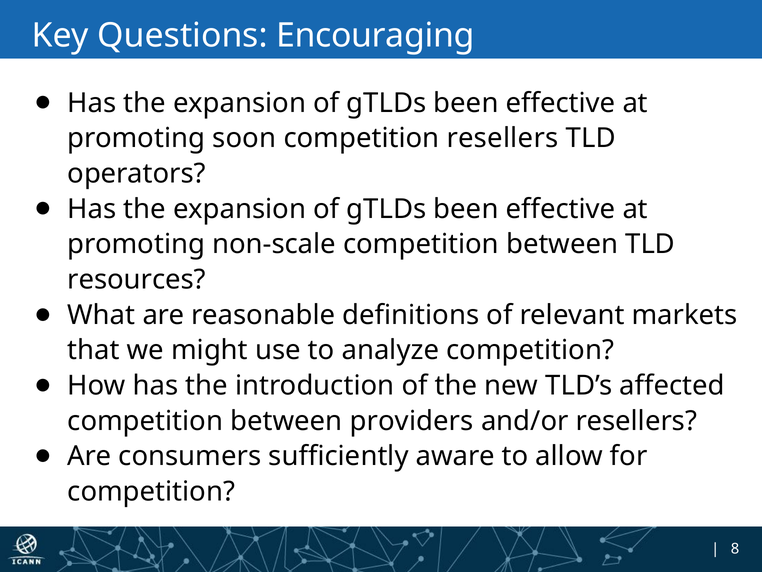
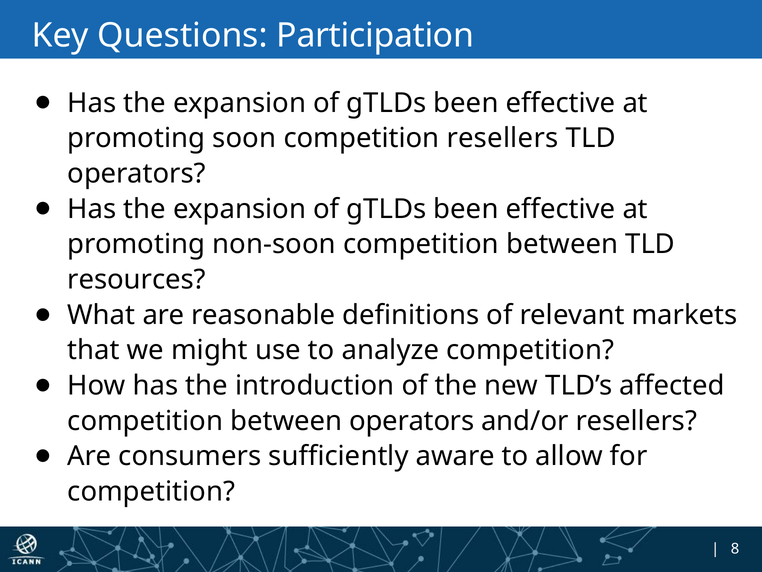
Encouraging: Encouraging -> Participation
non-scale: non-scale -> non-soon
between providers: providers -> operators
